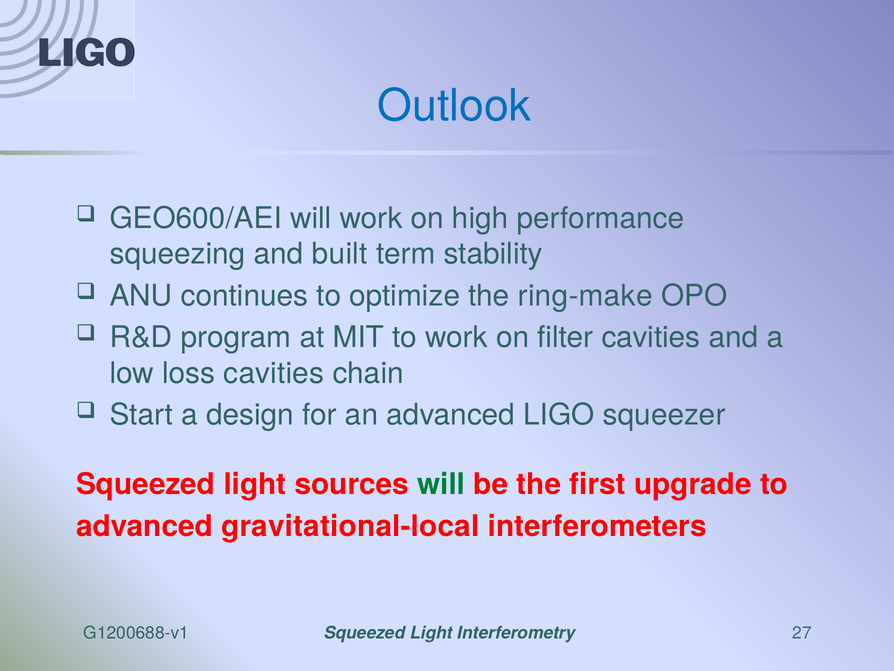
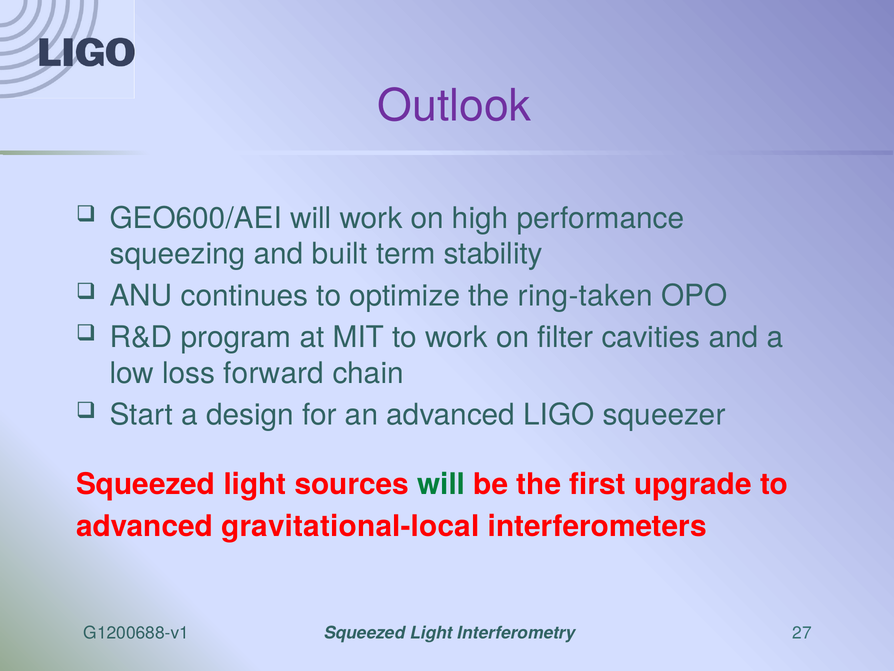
Outlook colour: blue -> purple
ring-make: ring-make -> ring-taken
loss cavities: cavities -> forward
